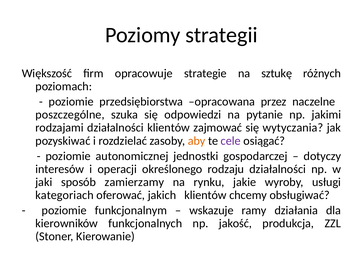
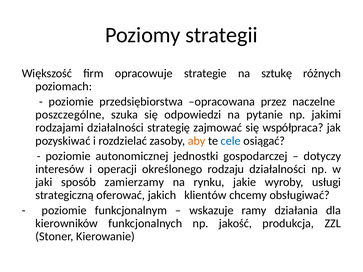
działalności klientów: klientów -> strategię
wytyczania: wytyczania -> współpraca
cele colour: purple -> blue
kategoriach: kategoriach -> strategiczną
